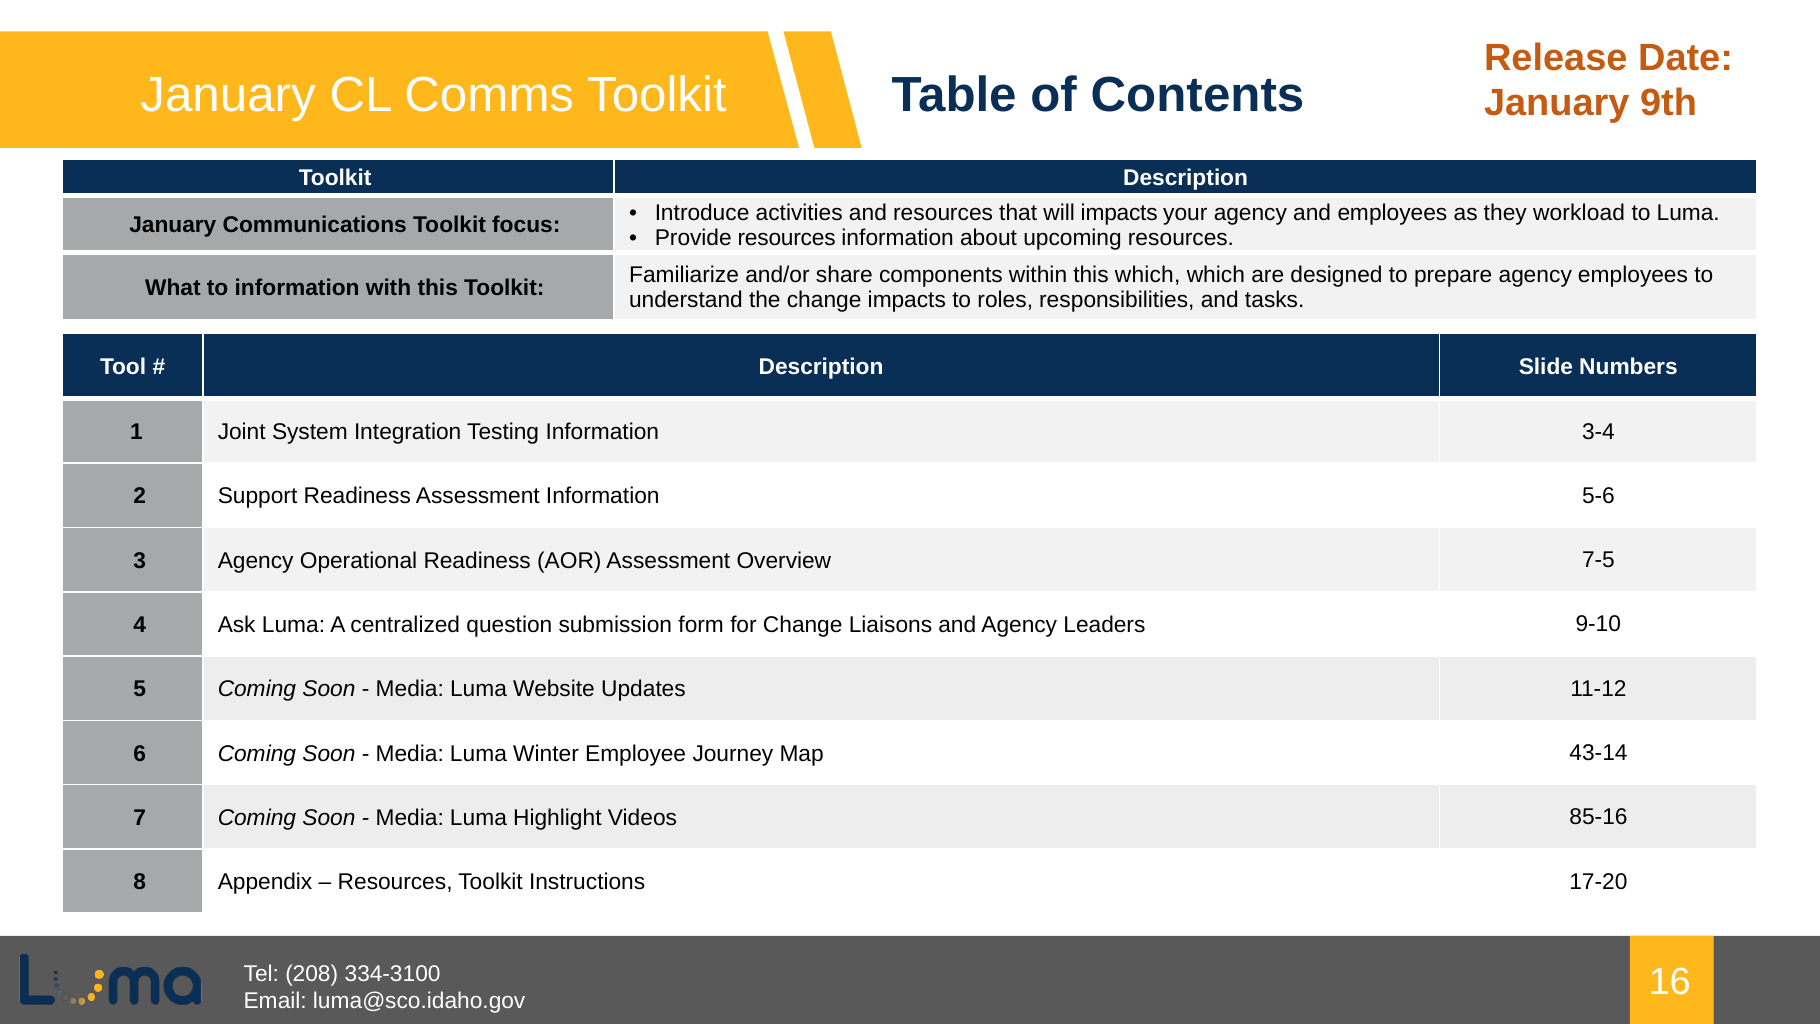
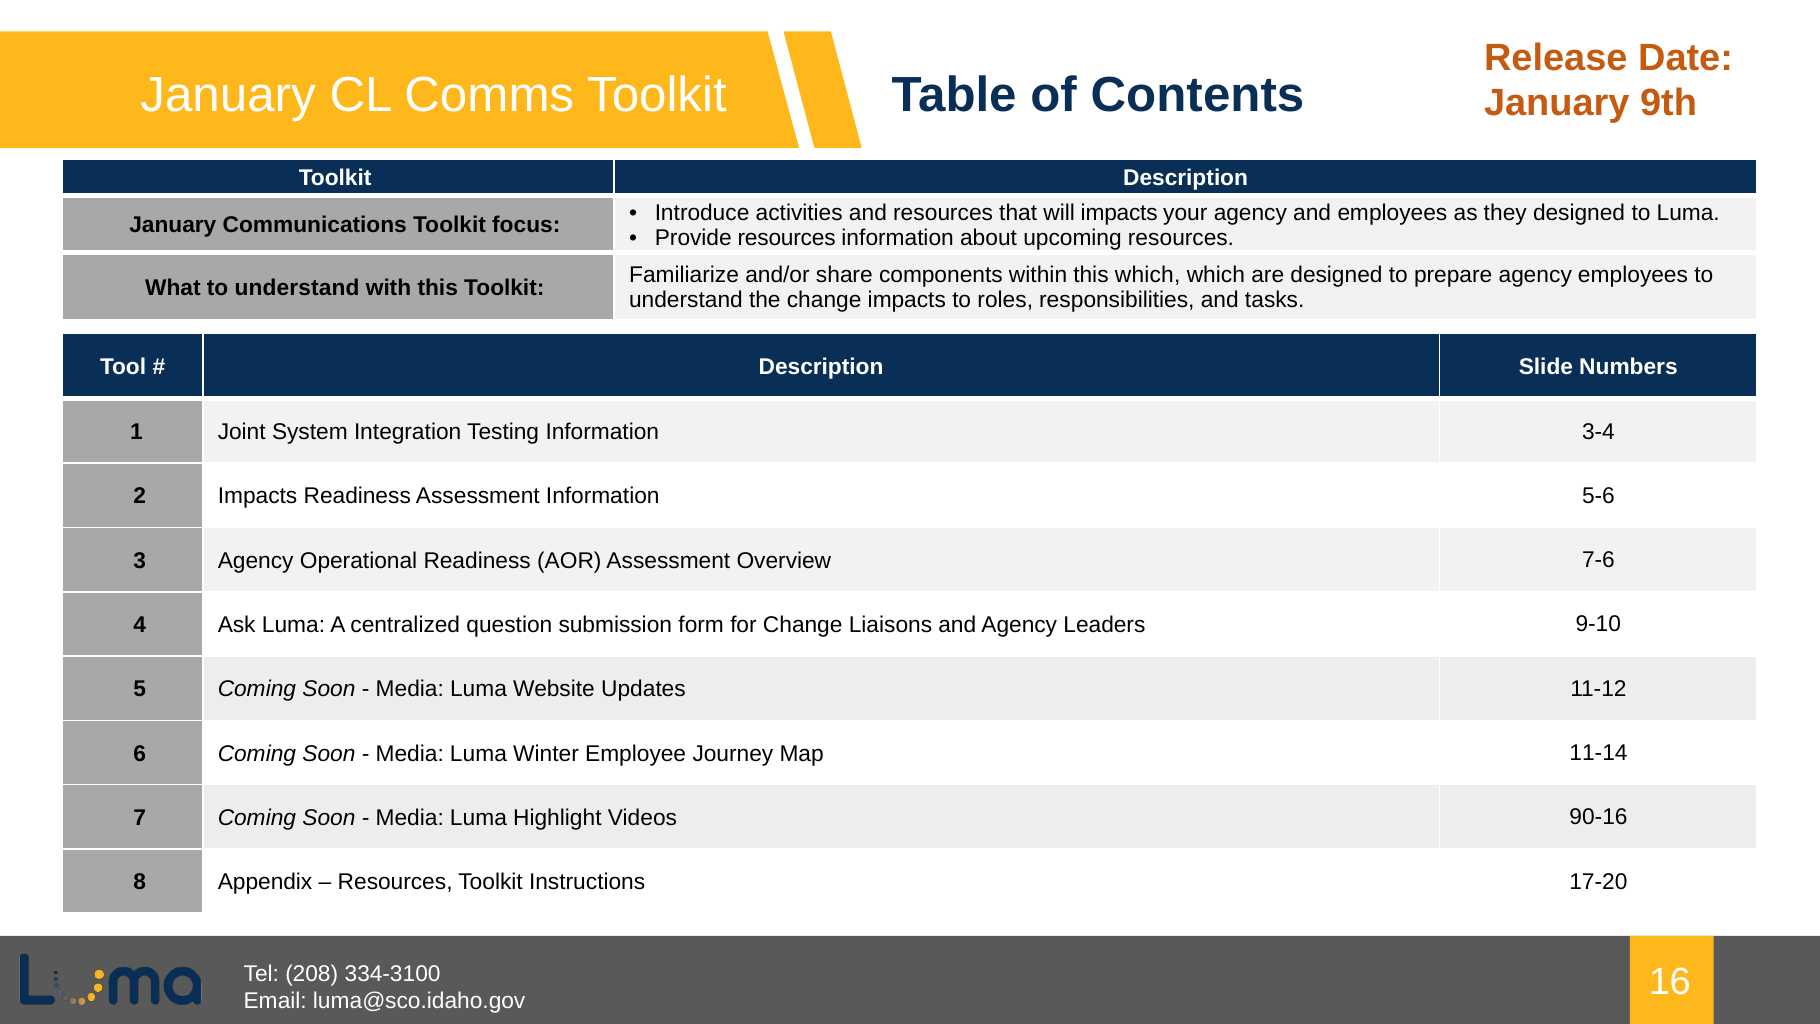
they workload: workload -> designed
What to information: information -> understand
2 Support: Support -> Impacts
7-5: 7-5 -> 7-6
43-14: 43-14 -> 11-14
85-16: 85-16 -> 90-16
